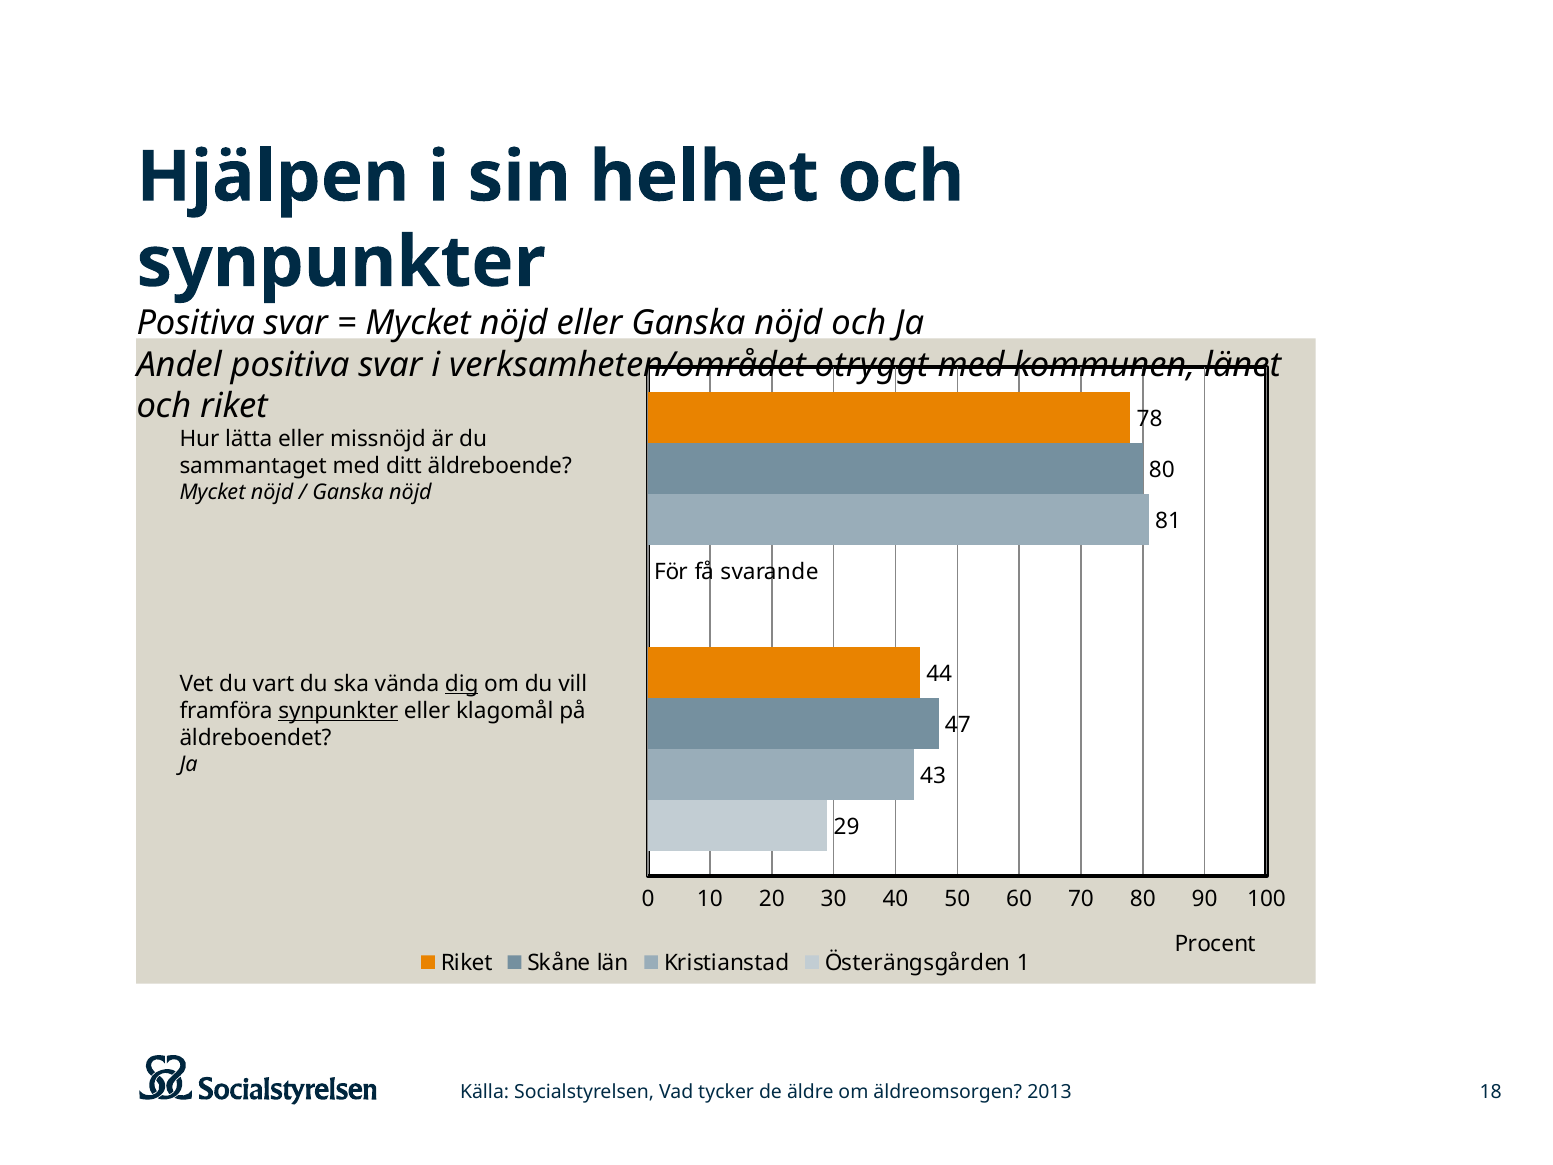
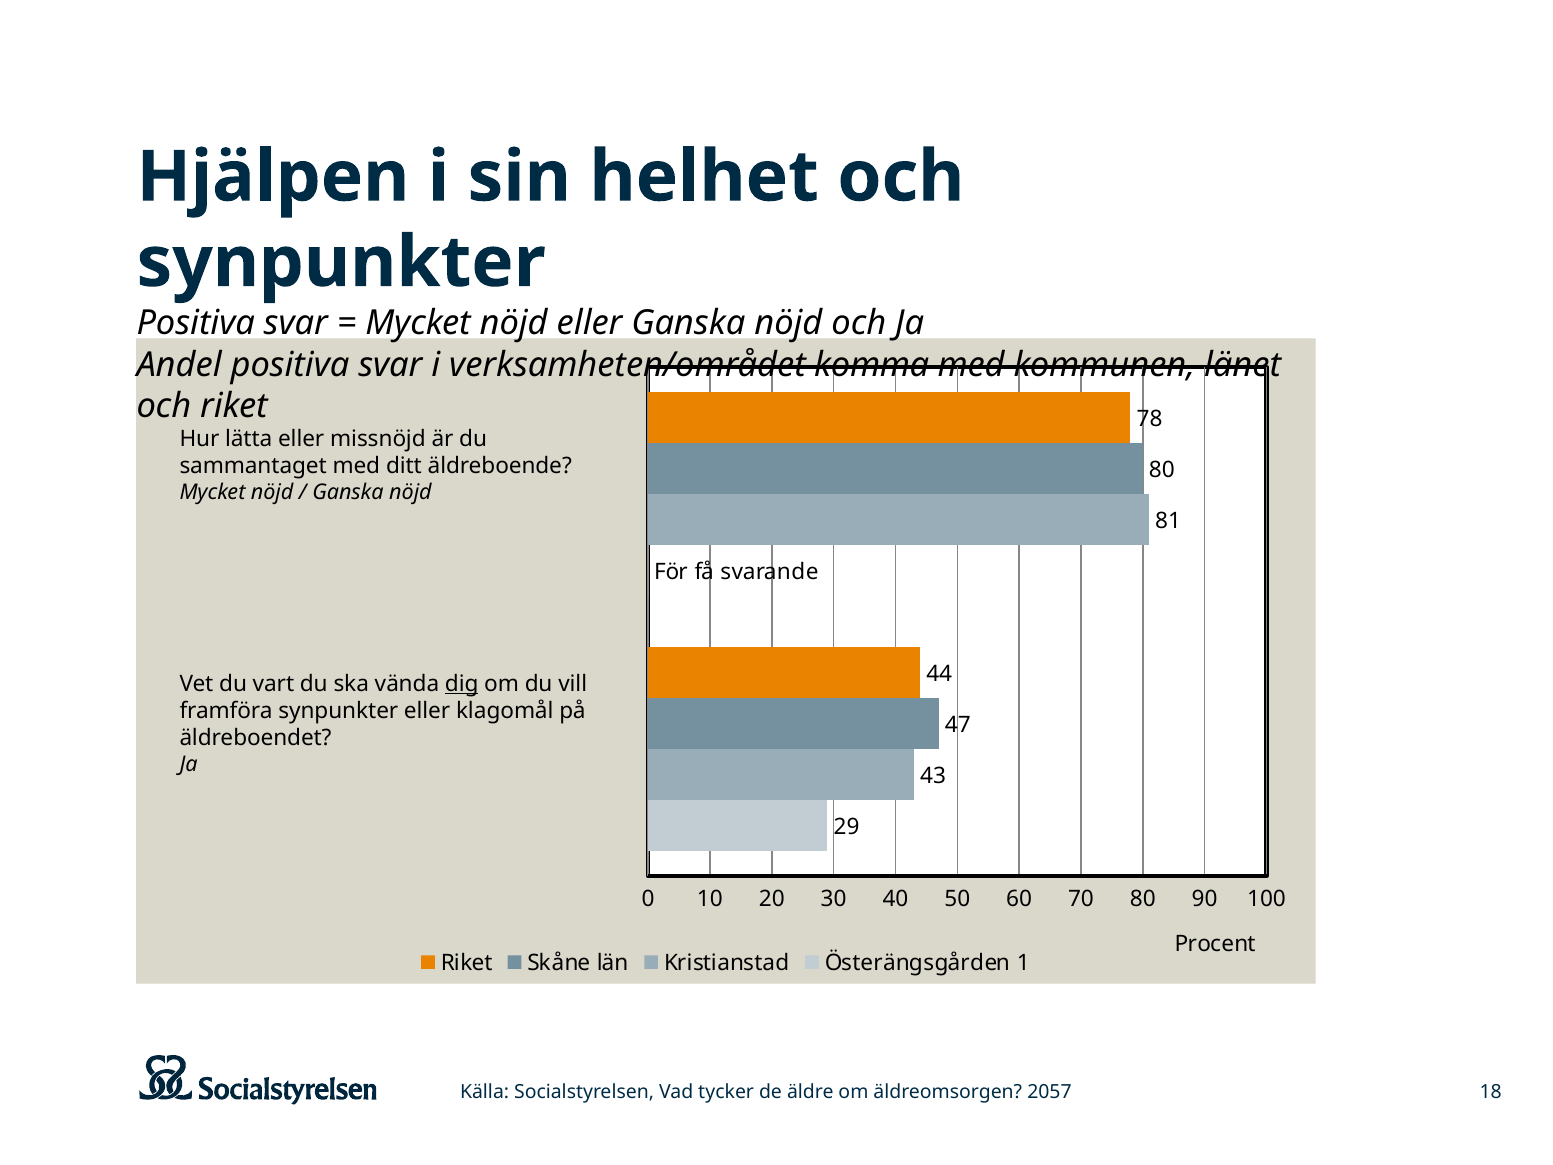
otryggt: otryggt -> komma
synpunkter at (338, 711) underline: present -> none
2013: 2013 -> 2057
